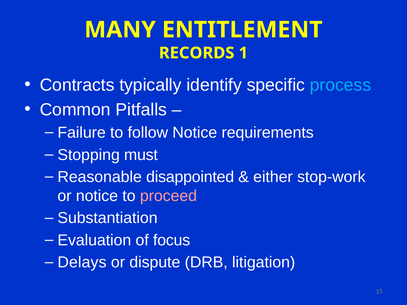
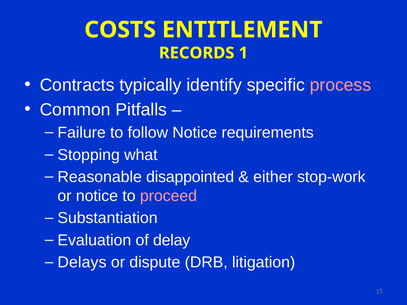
MANY: MANY -> COSTS
process colour: light blue -> pink
must: must -> what
focus: focus -> delay
